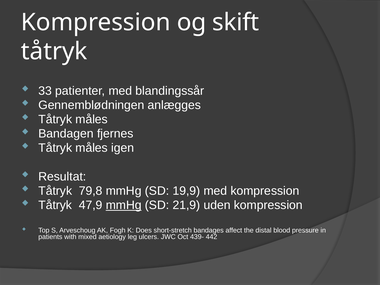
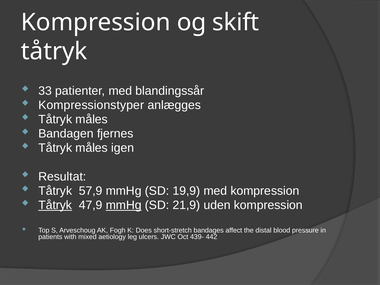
Gennemblødningen: Gennemblødningen -> Kompressionstyper
79,8: 79,8 -> 57,9
Tåtryk at (55, 205) underline: none -> present
